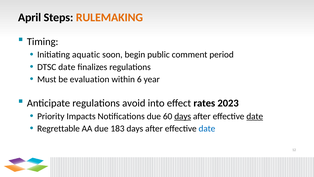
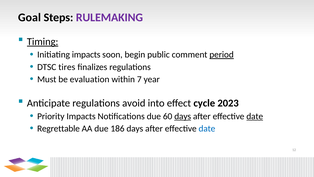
April: April -> Goal
RULEMAKING colour: orange -> purple
Timing underline: none -> present
Initiating aquatic: aquatic -> impacts
period underline: none -> present
DTSC date: date -> tires
6: 6 -> 7
rates: rates -> cycle
183: 183 -> 186
